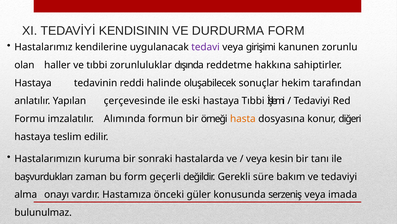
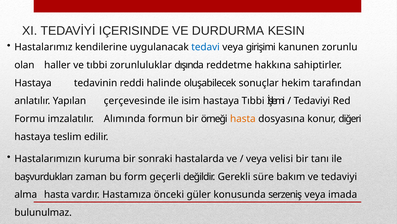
KENDISININ: KENDISININ -> IÇERISINDE
DURDURMA FORM: FORM -> KESIN
tedavi colour: purple -> blue
eski: eski -> isim
kesin: kesin -> velisi
alma onayı: onayı -> hasta
